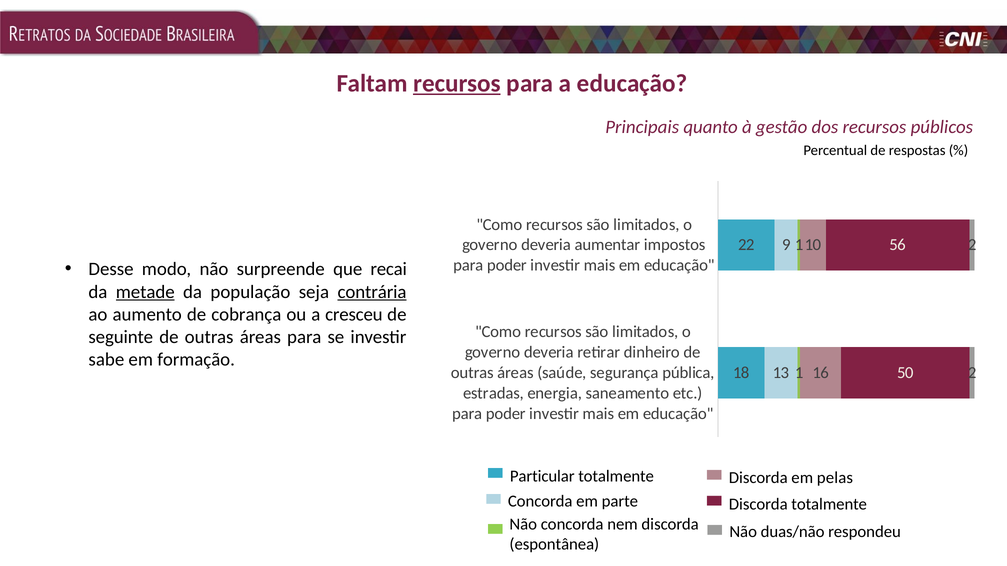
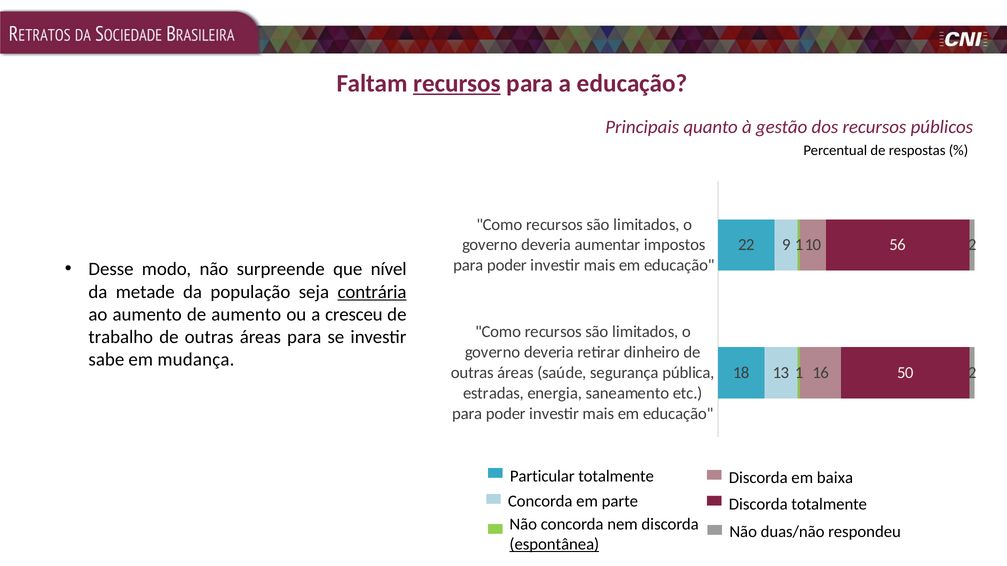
recai: recai -> nível
metade underline: present -> none
de cobrança: cobrança -> aumento
seguinte: seguinte -> trabalho
formação: formação -> mudança
pelas: pelas -> baixa
espontânea underline: none -> present
